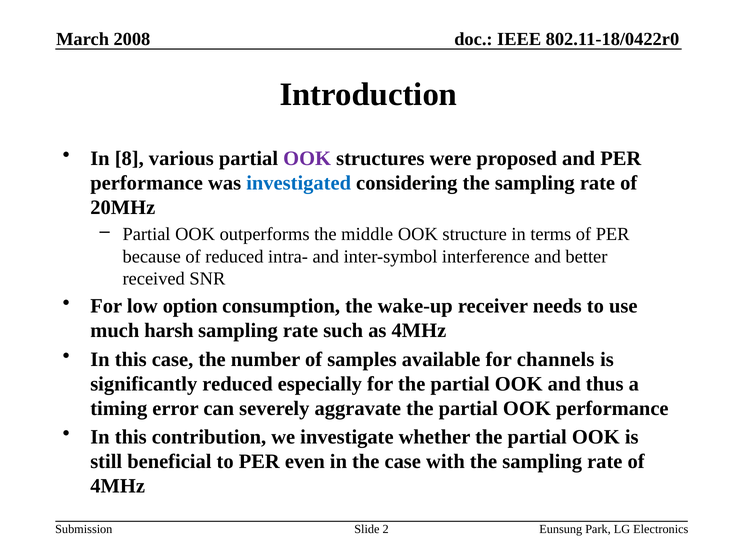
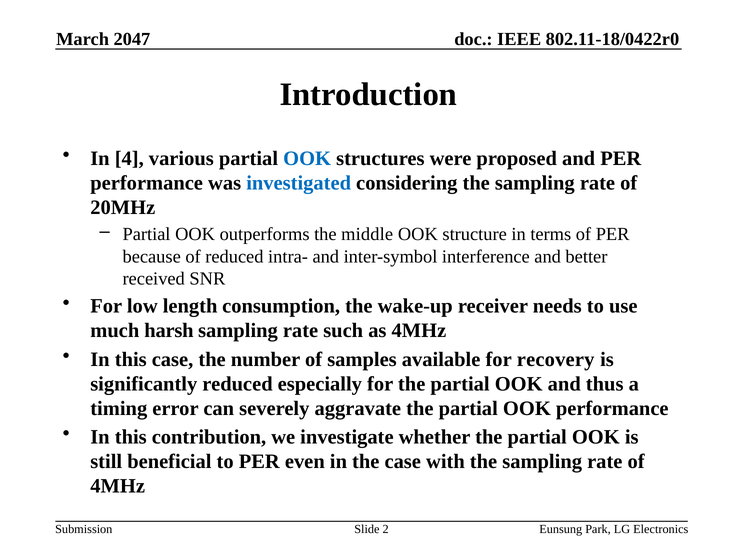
2008: 2008 -> 2047
8: 8 -> 4
OOK at (307, 159) colour: purple -> blue
option: option -> length
channels: channels -> recovery
